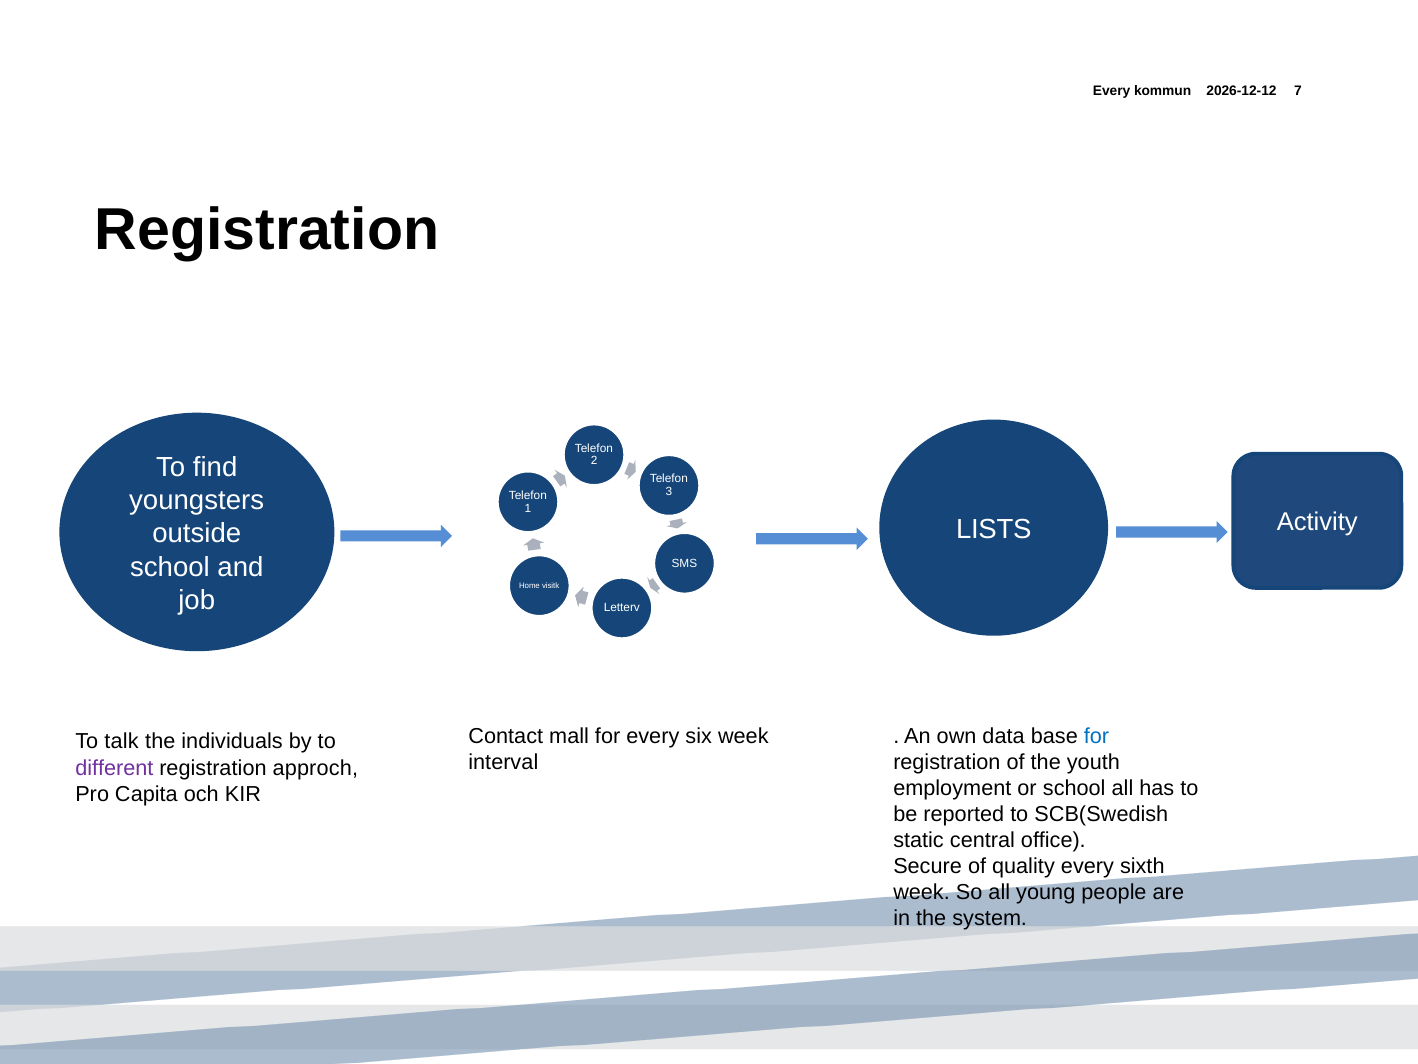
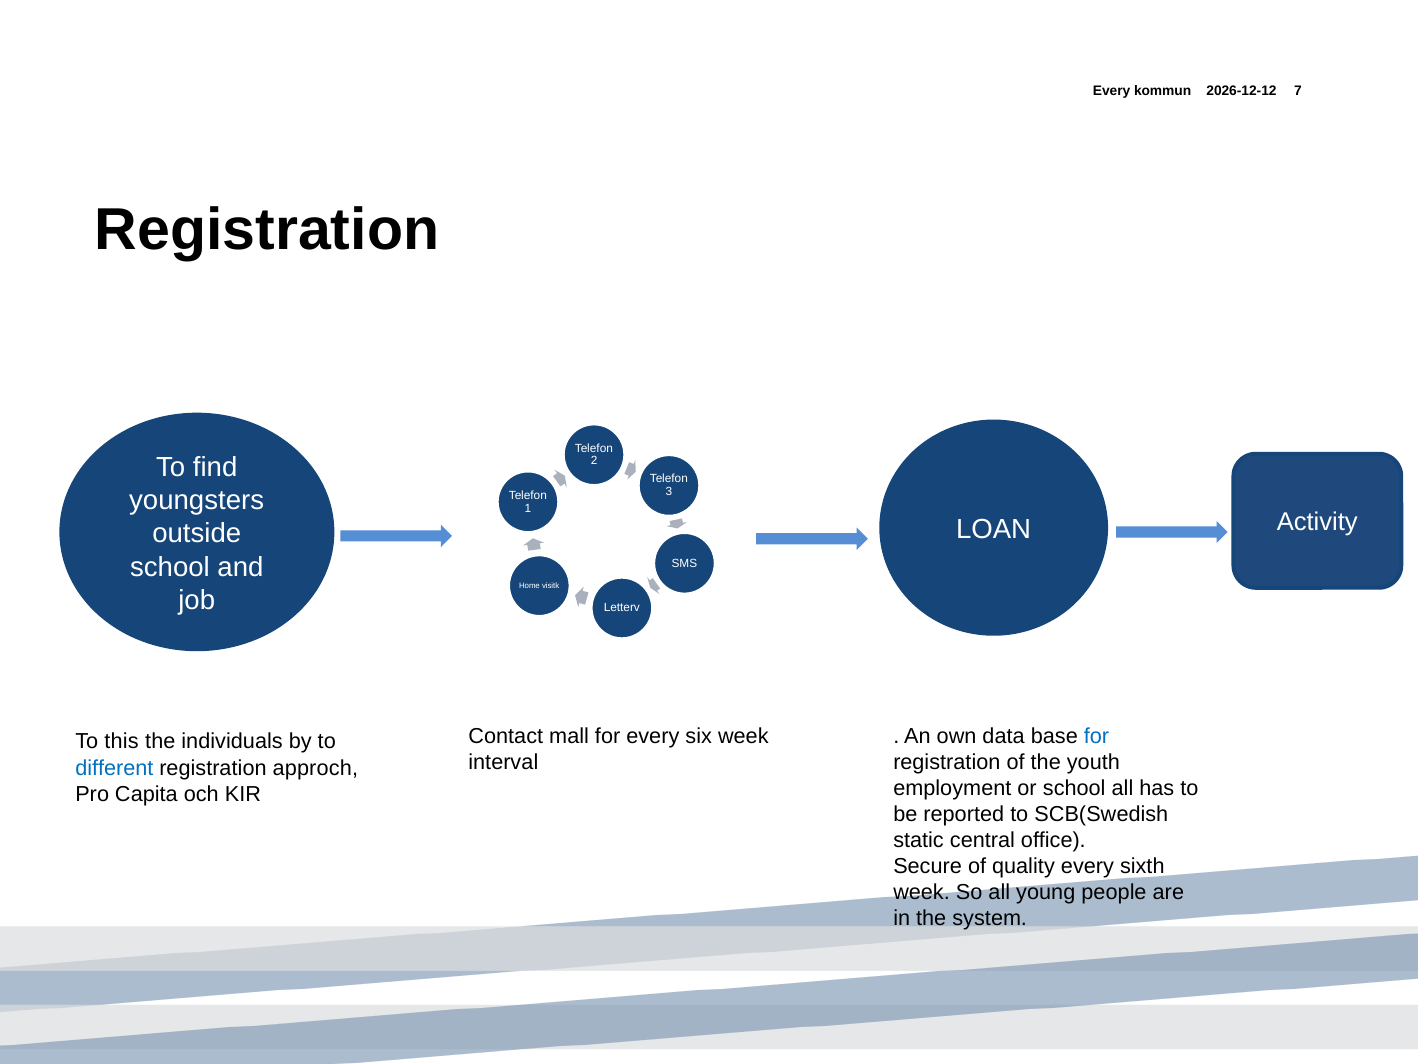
LISTS: LISTS -> LOAN
talk: talk -> this
different colour: purple -> blue
